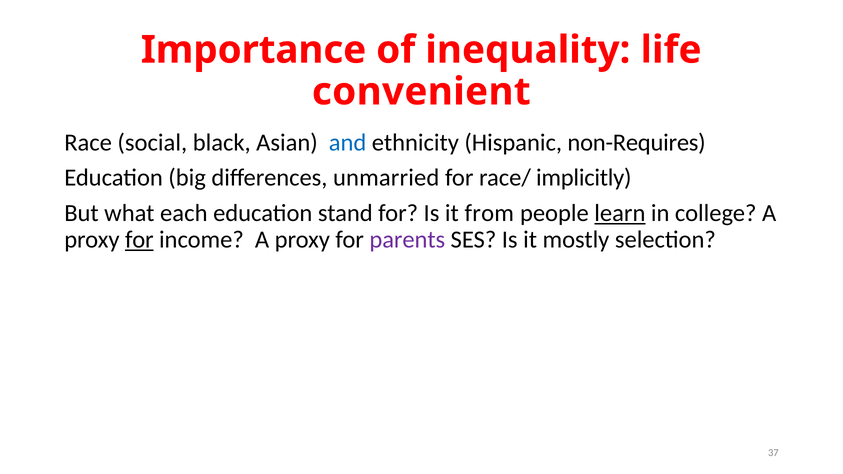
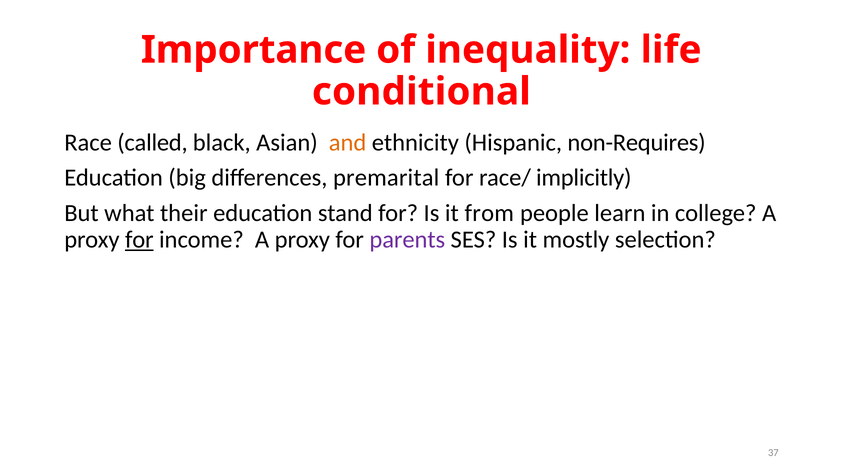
convenient: convenient -> conditional
social: social -> called
and colour: blue -> orange
unmarried: unmarried -> premarital
each: each -> their
learn underline: present -> none
